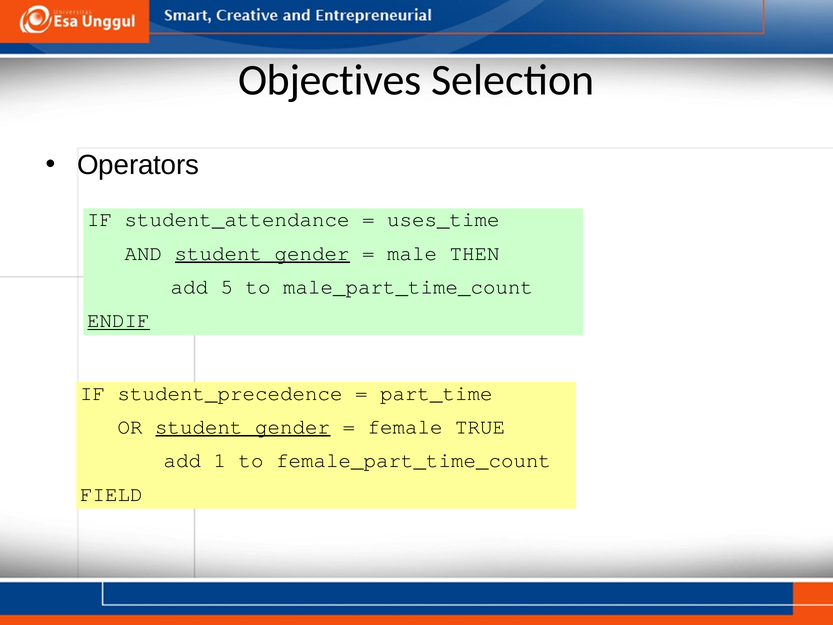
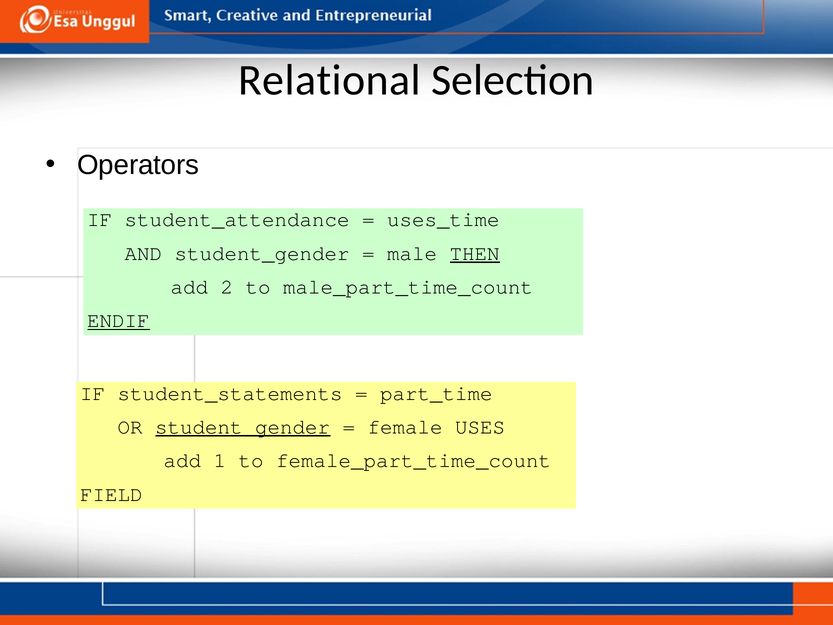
Objectives: Objectives -> Relational
student_gender at (262, 253) underline: present -> none
THEN underline: none -> present
5: 5 -> 2
student_precedence: student_precedence -> student_statements
TRUE: TRUE -> USES
